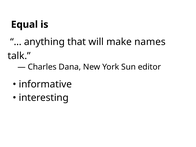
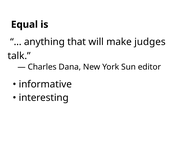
names: names -> judges
